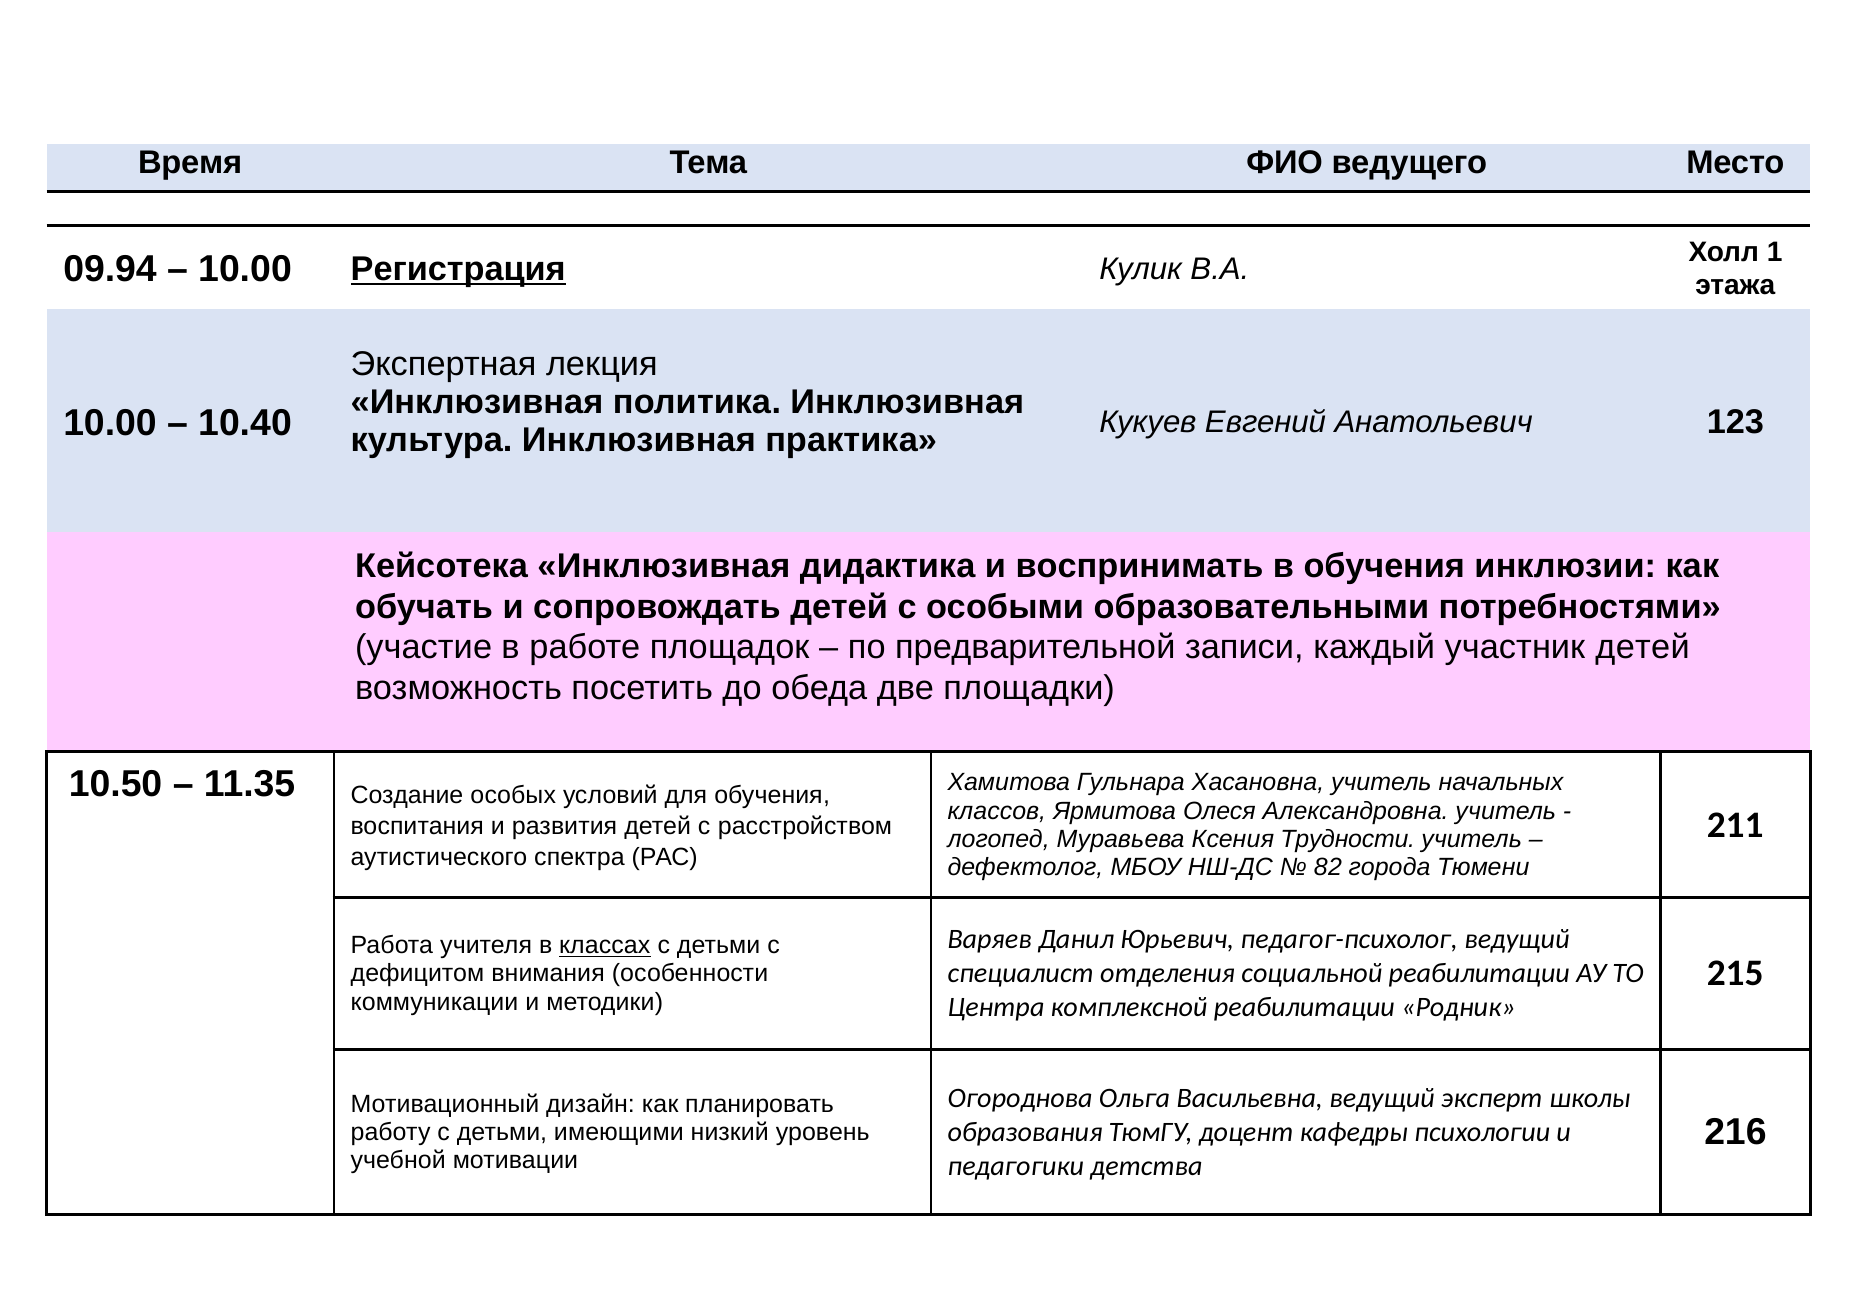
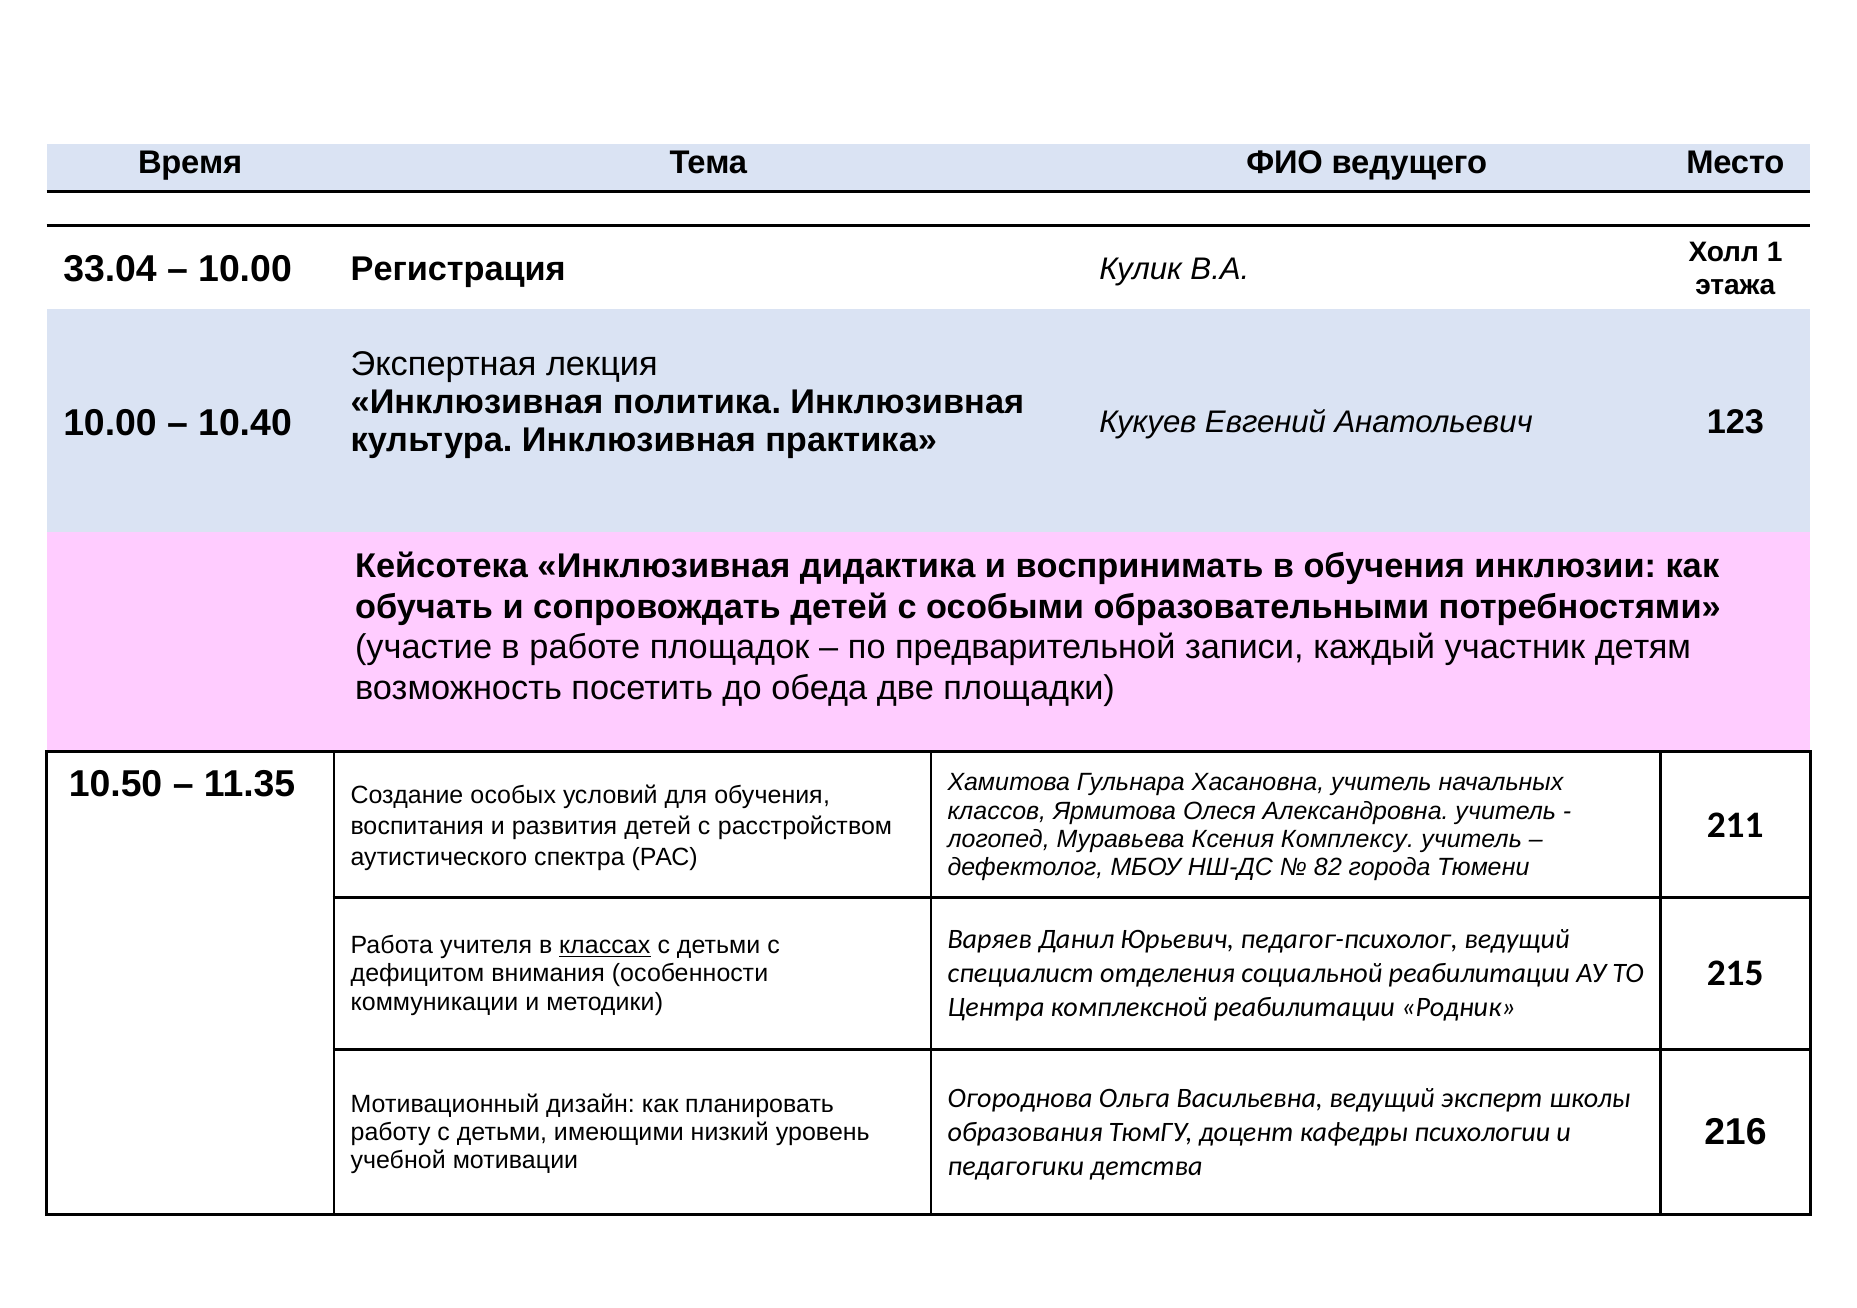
09.94: 09.94 -> 33.04
Регистрация underline: present -> none
участник детей: детей -> детям
Трудности: Трудности -> Комплексу
